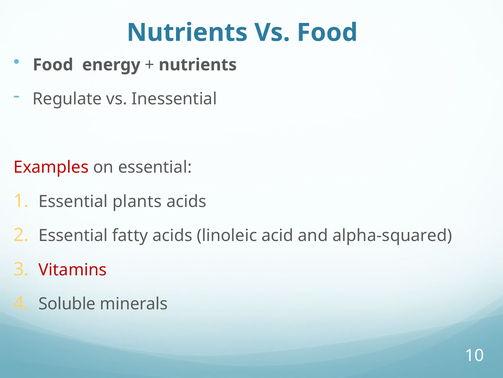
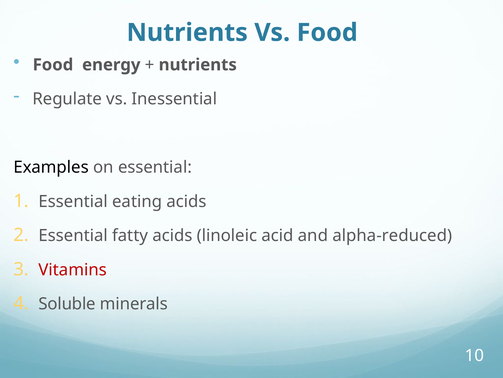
Examples colour: red -> black
plants: plants -> eating
alpha-squared: alpha-squared -> alpha-reduced
